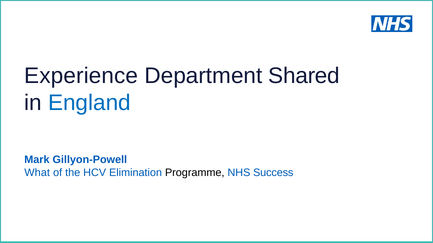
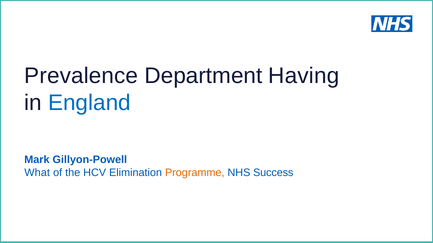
Experience: Experience -> Prevalence
Shared: Shared -> Having
Programme colour: black -> orange
